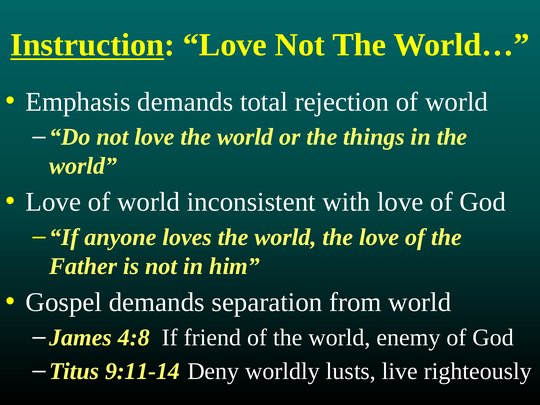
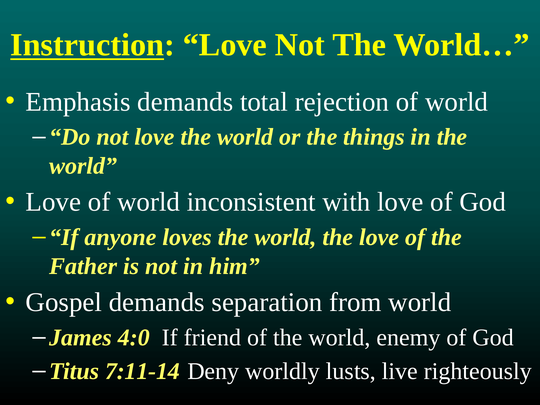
4:8: 4:8 -> 4:0
9:11-14: 9:11-14 -> 7:11-14
